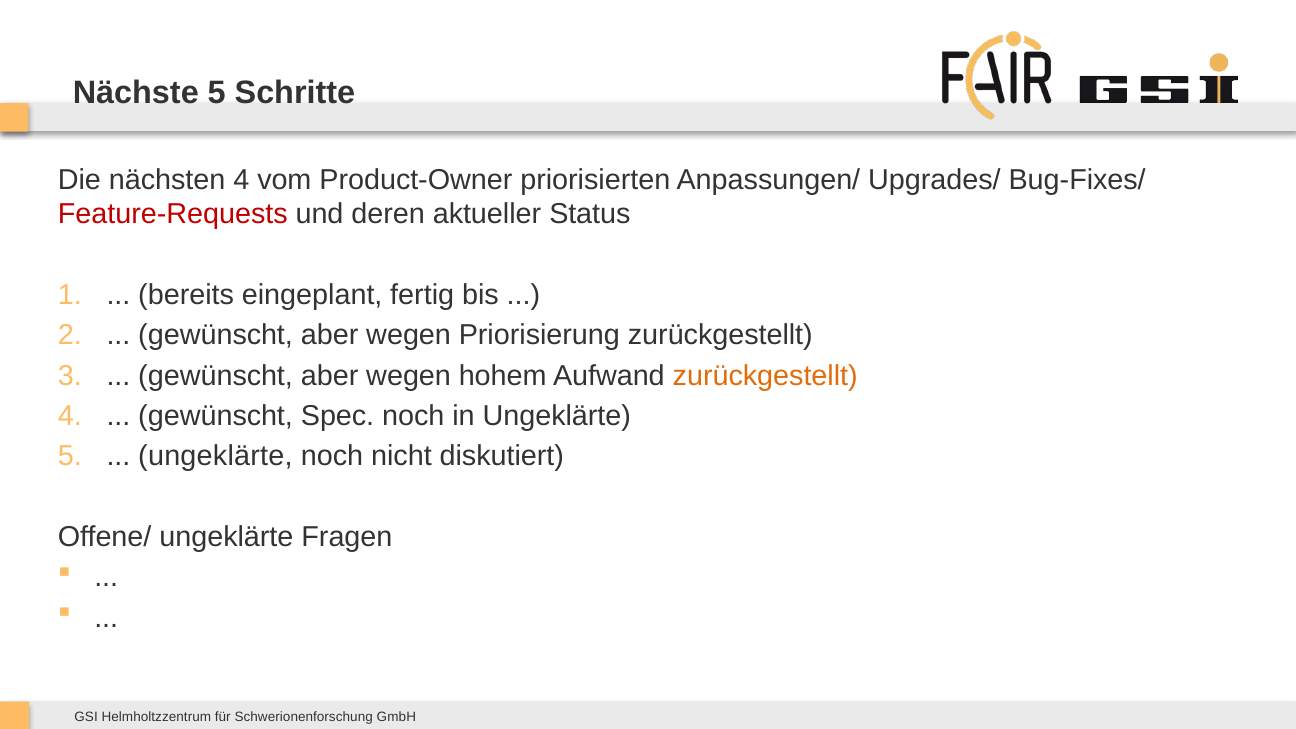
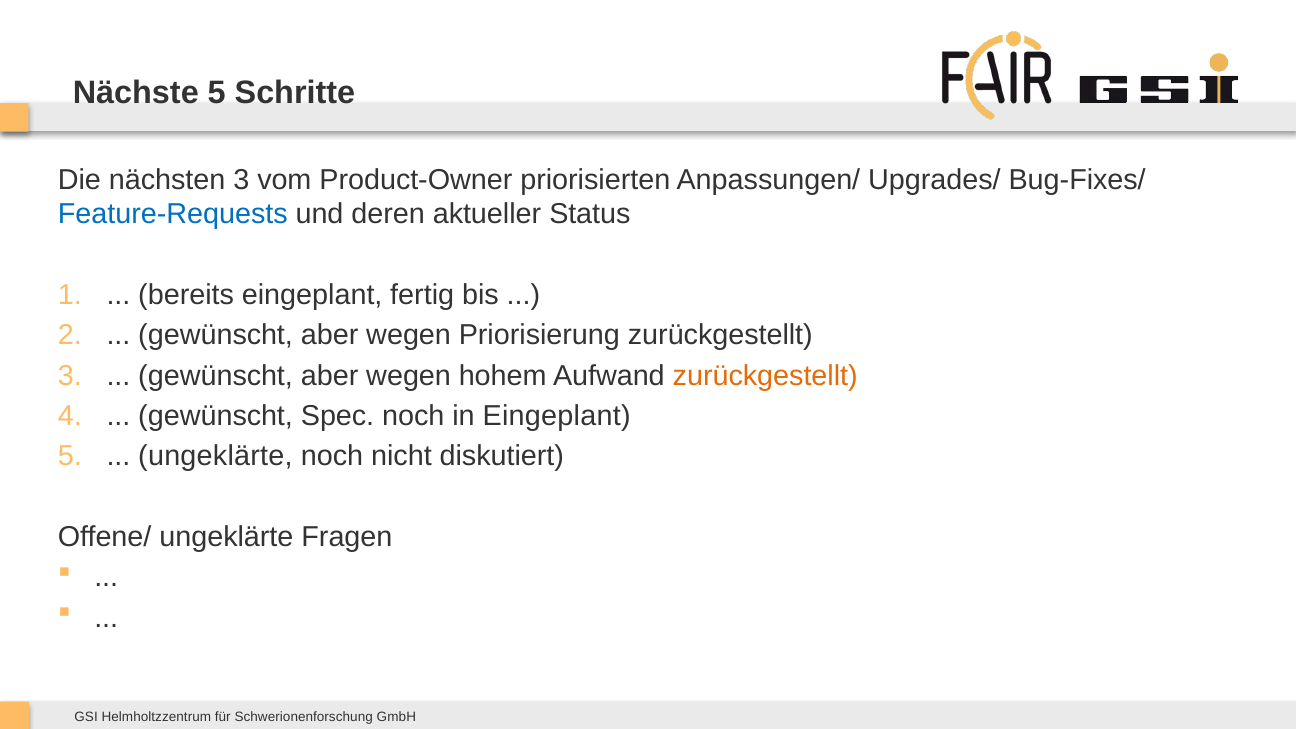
nächsten 4: 4 -> 3
Feature-Requests colour: red -> blue
in Ungeklärte: Ungeklärte -> Eingeplant
